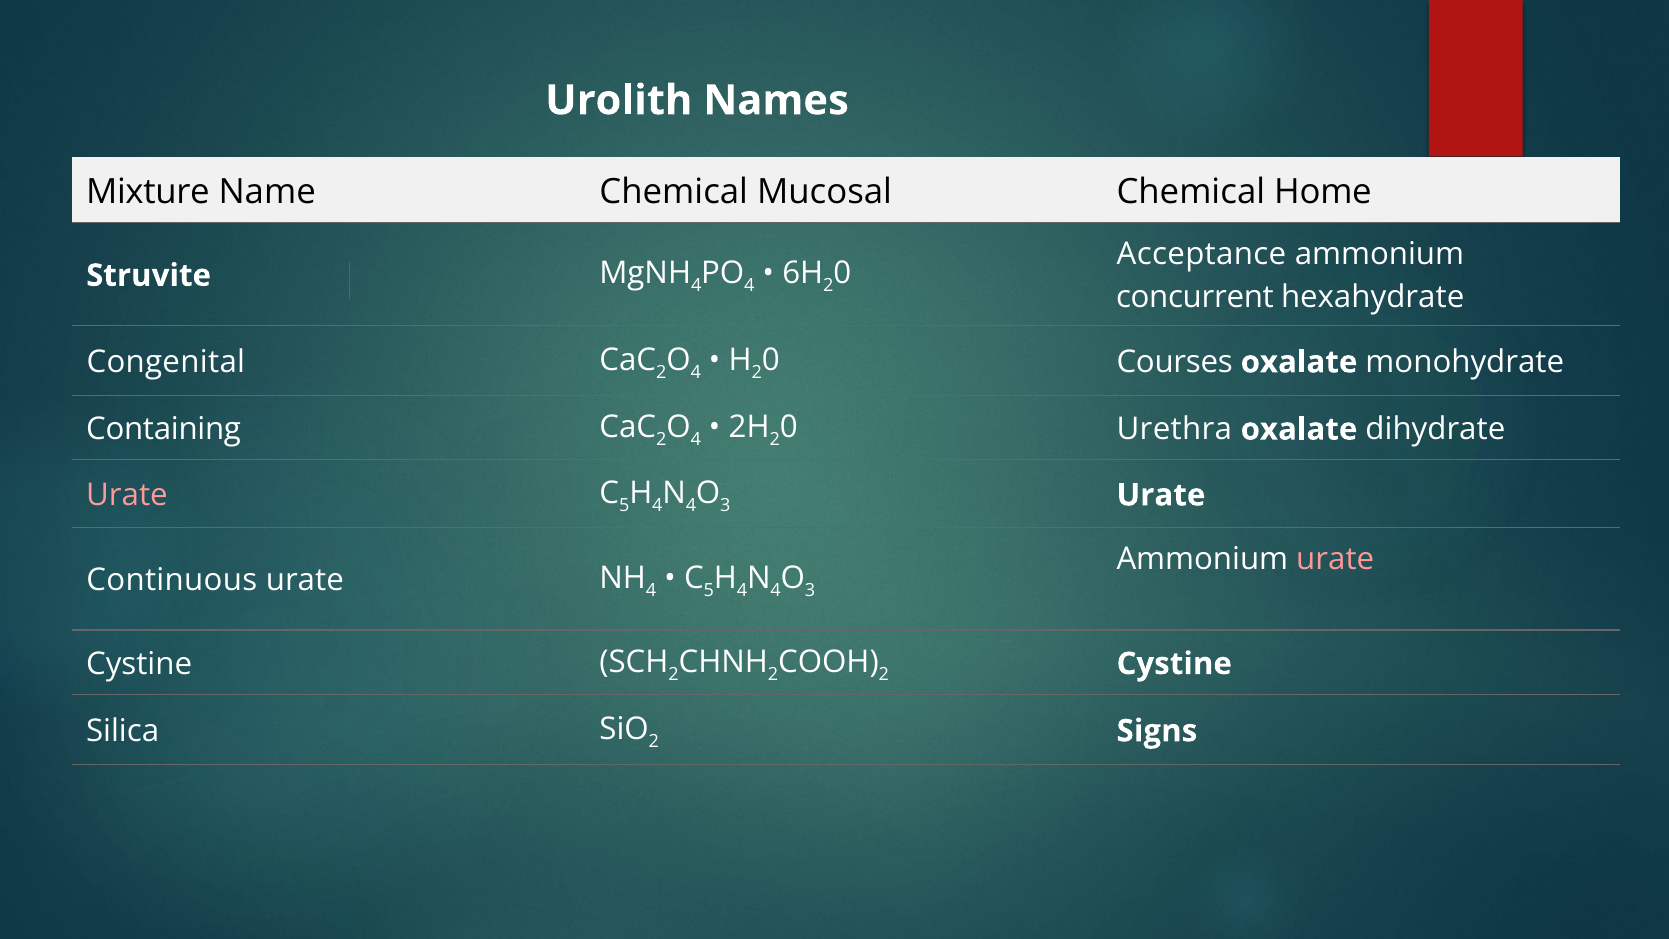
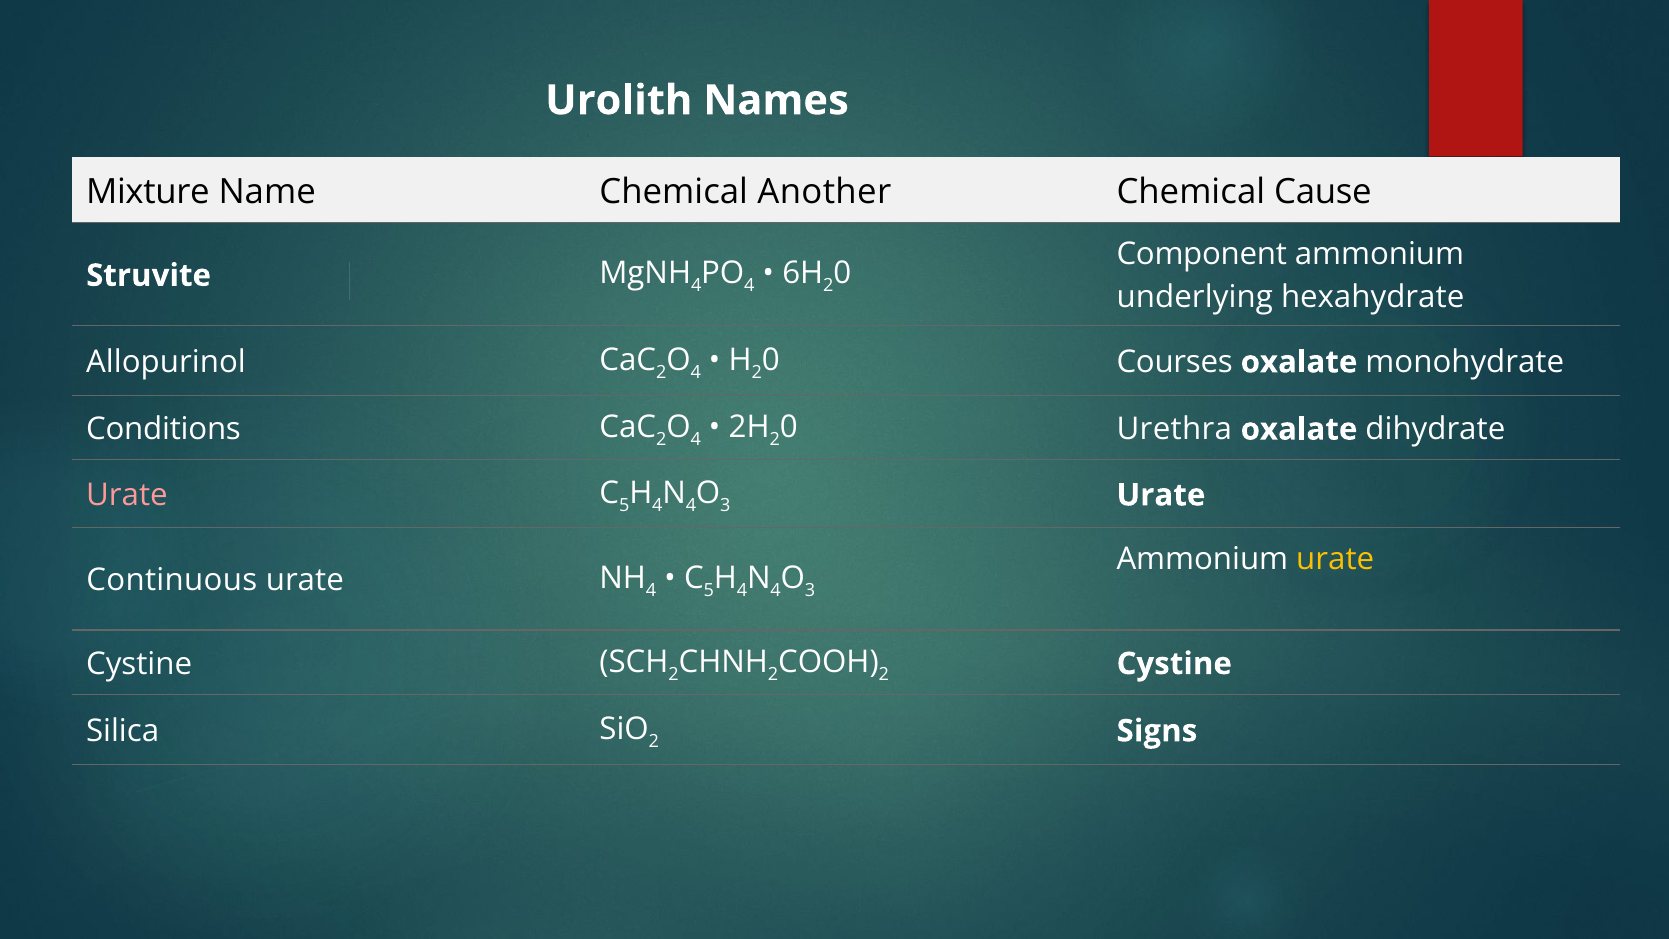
Mucosal: Mucosal -> Another
Home: Home -> Cause
Acceptance: Acceptance -> Component
concurrent: concurrent -> underlying
Congenital: Congenital -> Allopurinol
Containing: Containing -> Conditions
urate at (1335, 559) colour: pink -> yellow
